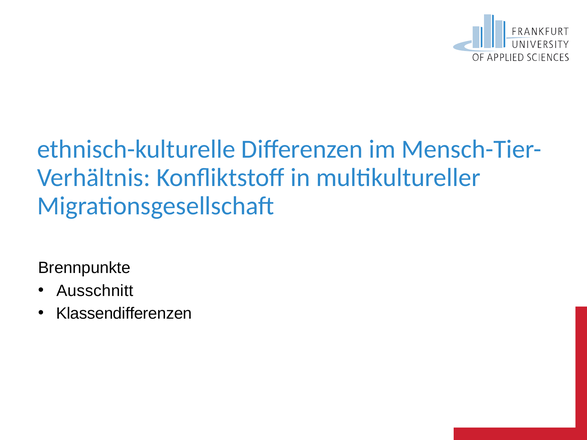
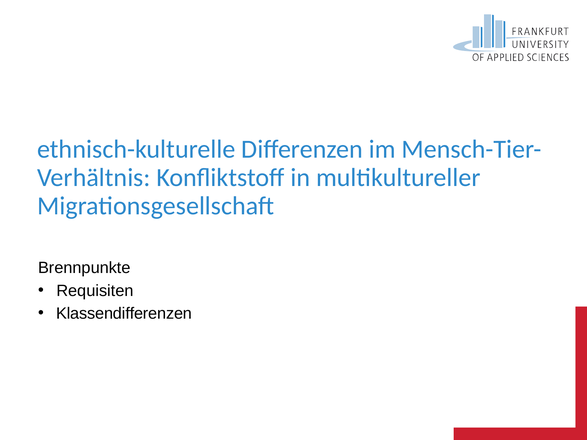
Ausschnitt: Ausschnitt -> Requisiten
